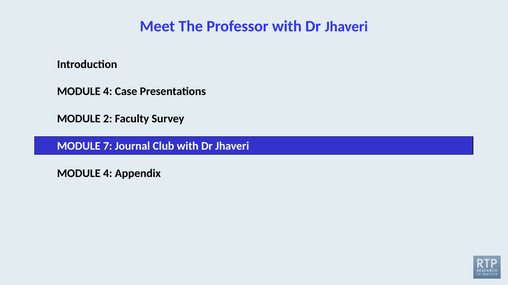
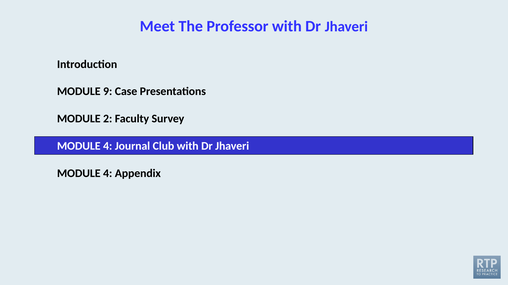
4 at (108, 92): 4 -> 9
7 at (108, 146): 7 -> 4
